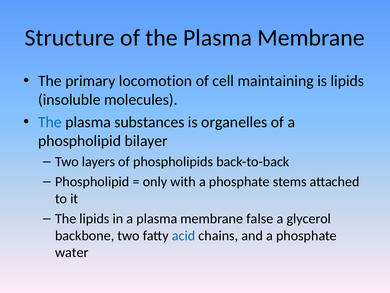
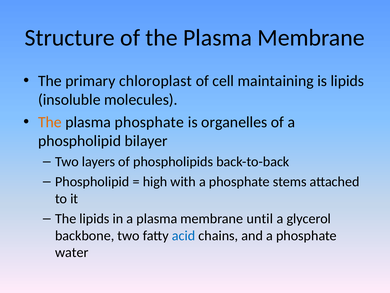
locomotion: locomotion -> chloroplast
The at (50, 122) colour: blue -> orange
plasma substances: substances -> phosphate
only: only -> high
false: false -> until
